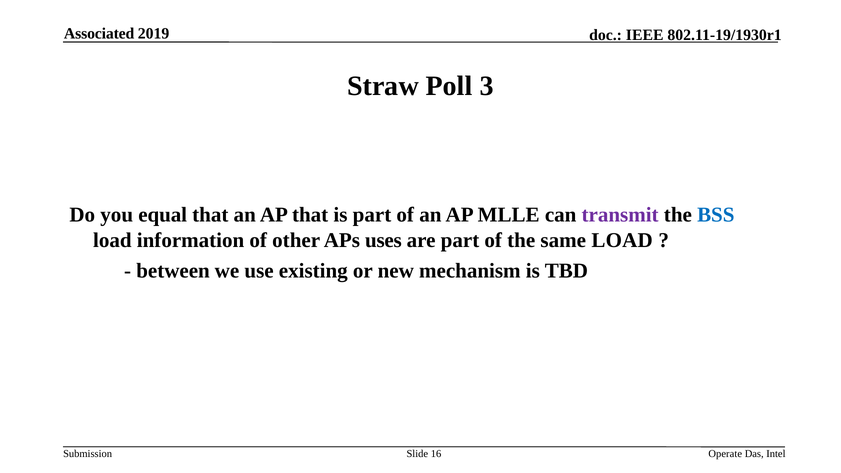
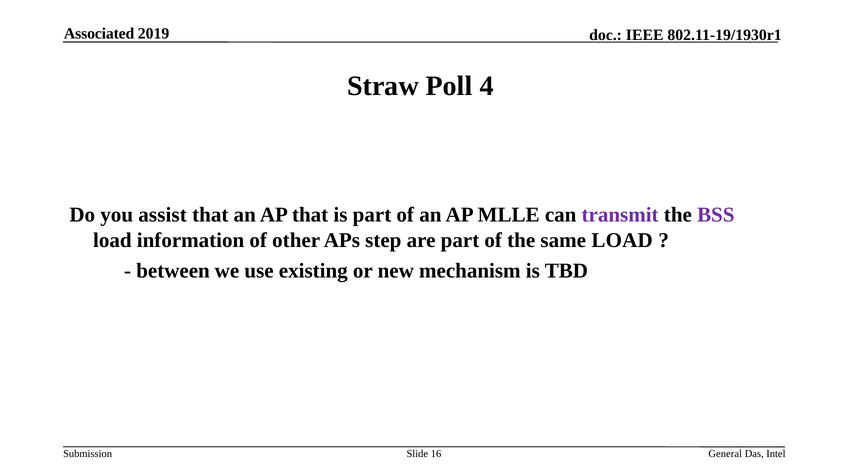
3: 3 -> 4
equal: equal -> assist
BSS colour: blue -> purple
uses: uses -> step
Operate: Operate -> General
